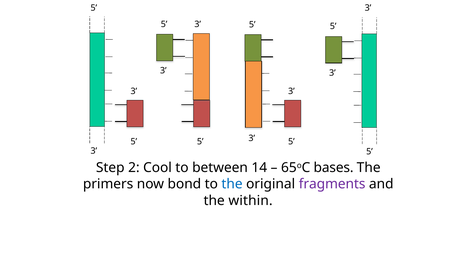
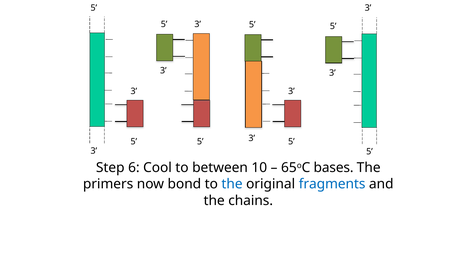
2: 2 -> 6
14: 14 -> 10
fragments colour: purple -> blue
within: within -> chains
